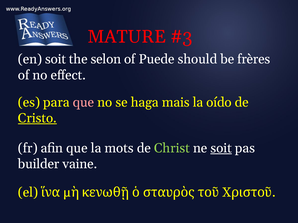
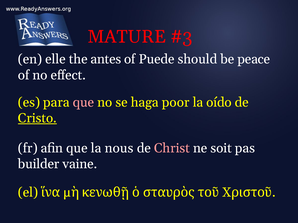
en soit: soit -> elle
selon: selon -> antes
frères: frères -> peace
mais: mais -> poor
mots: mots -> nous
Christ colour: light green -> pink
soit at (221, 148) underline: present -> none
